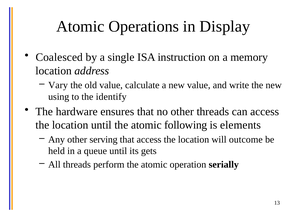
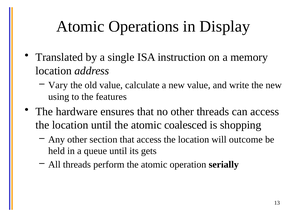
Coalesced: Coalesced -> Translated
identify: identify -> features
following: following -> coalesced
elements: elements -> shopping
serving: serving -> section
